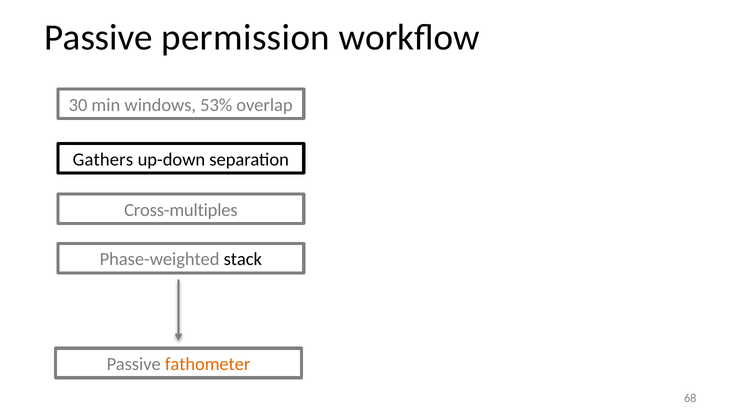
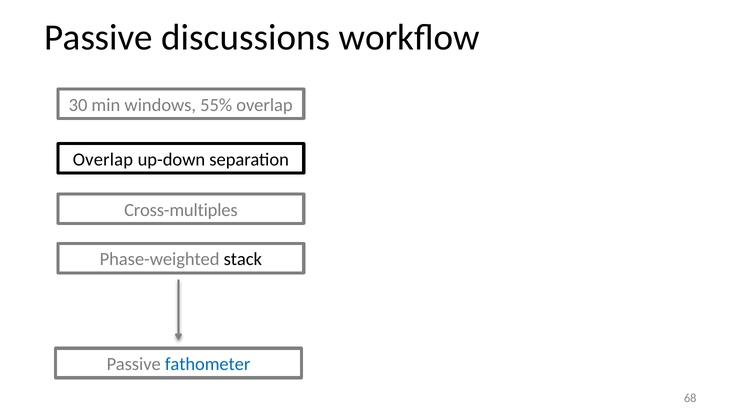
permission: permission -> discussions
53%: 53% -> 55%
Gathers at (103, 160): Gathers -> Overlap
fathometer colour: orange -> blue
